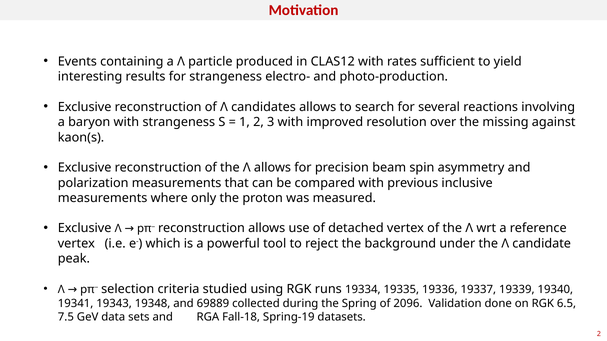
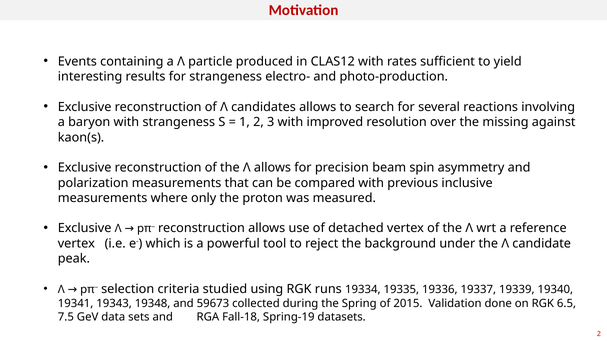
69889: 69889 -> 59673
2096: 2096 -> 2015
